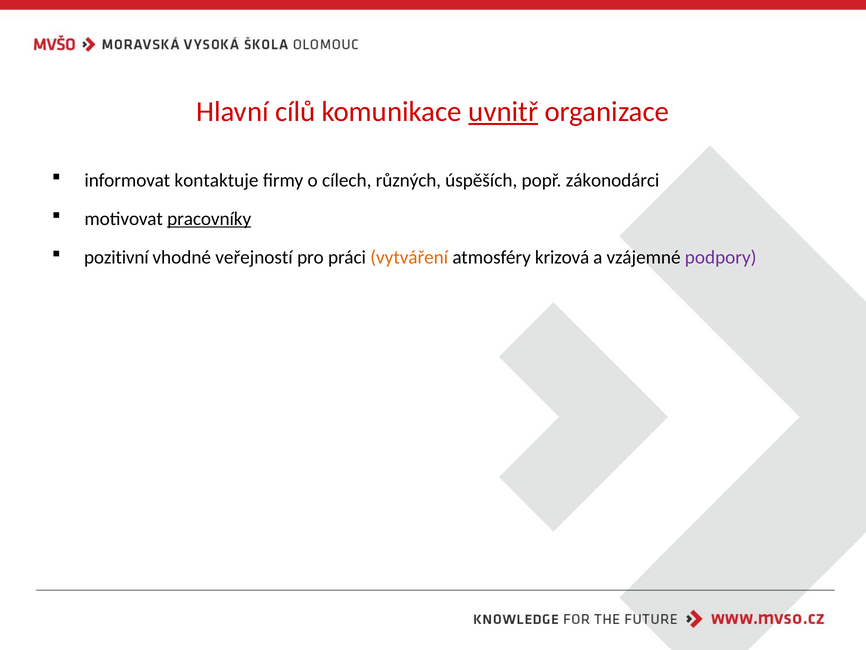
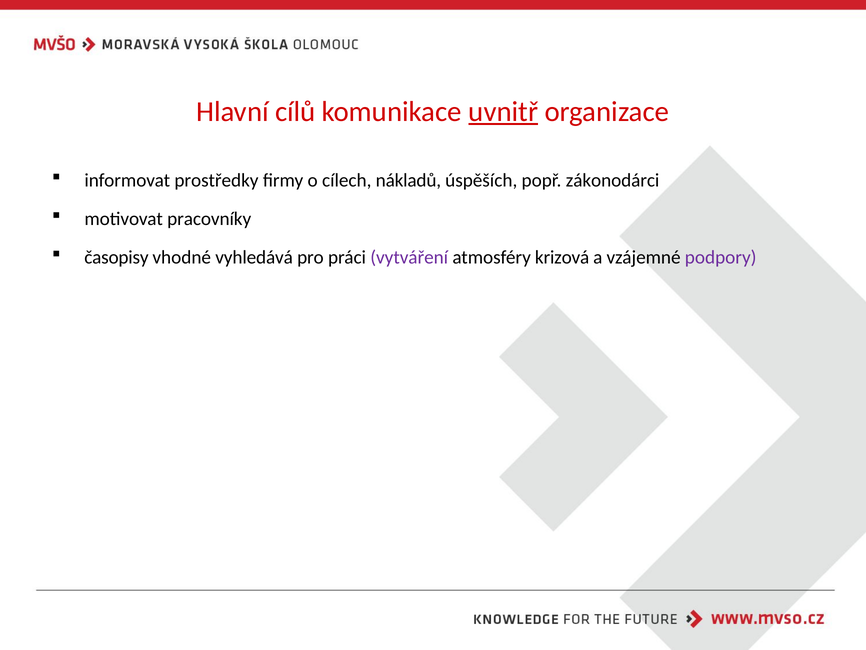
kontaktuje: kontaktuje -> prostředky
různých: různých -> nákladů
pracovníky underline: present -> none
pozitivní: pozitivní -> časopisy
veřejností: veřejností -> vyhledává
vytváření colour: orange -> purple
